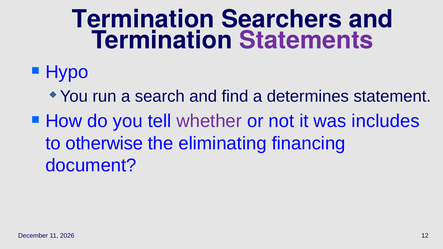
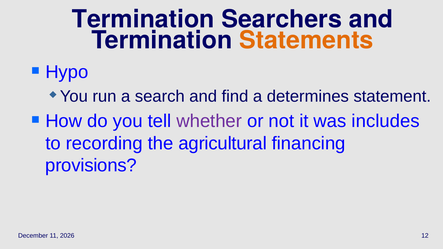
Statements colour: purple -> orange
otherwise: otherwise -> recording
eliminating: eliminating -> agricultural
document: document -> provisions
